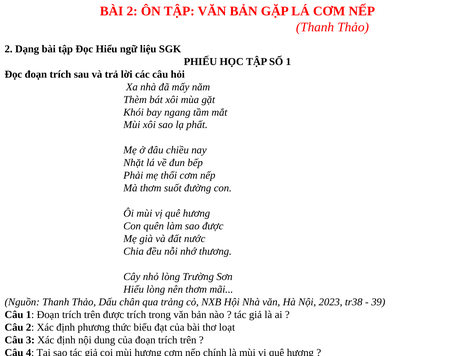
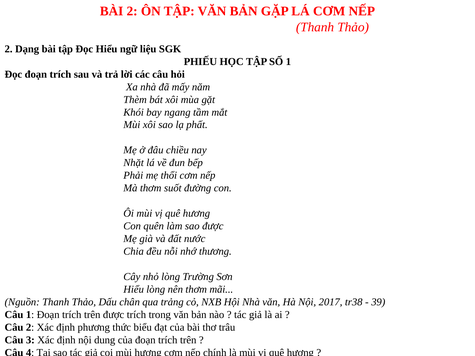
2023: 2023 -> 2017
loạt: loạt -> trâu
